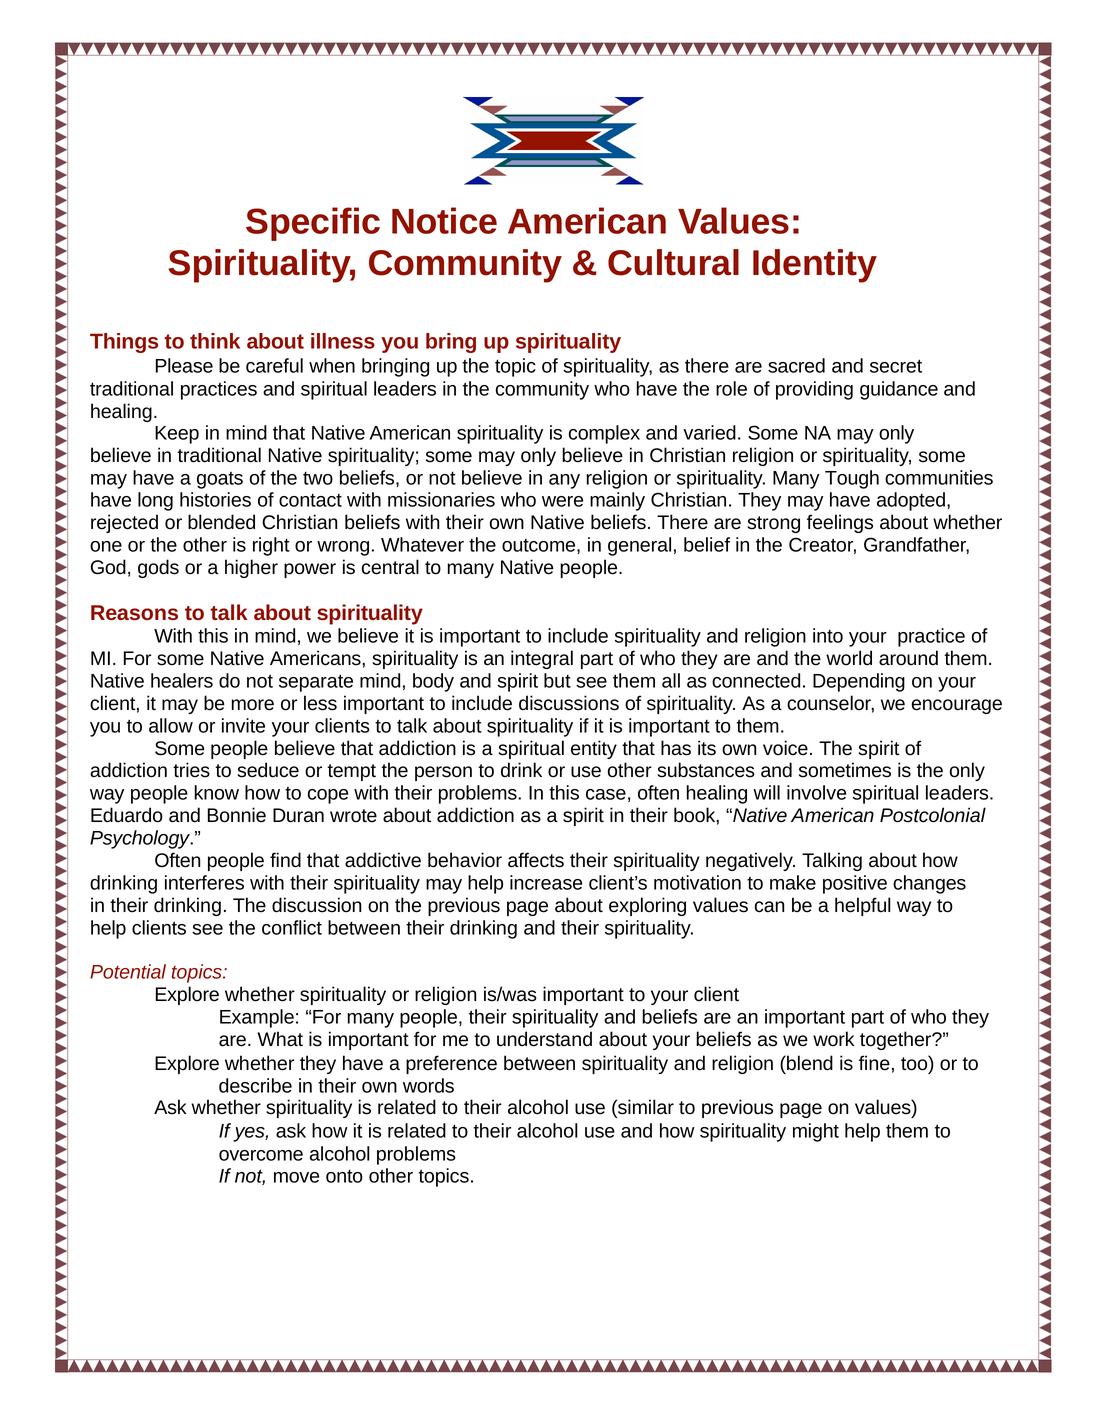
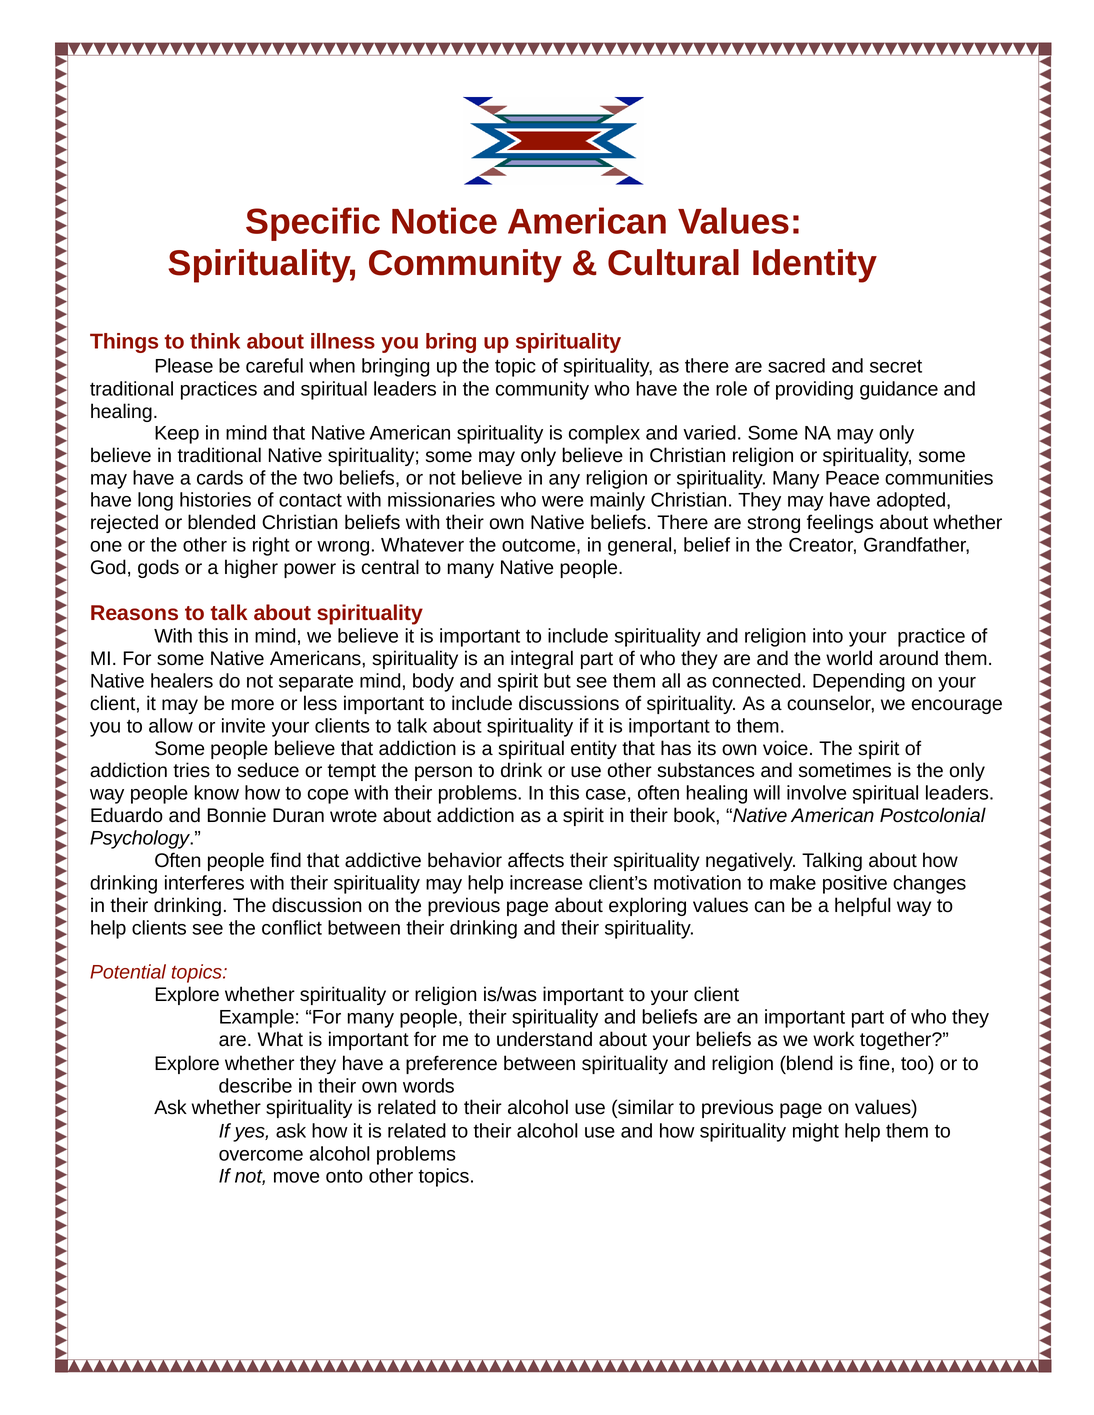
goats: goats -> cards
Tough: Tough -> Peace
